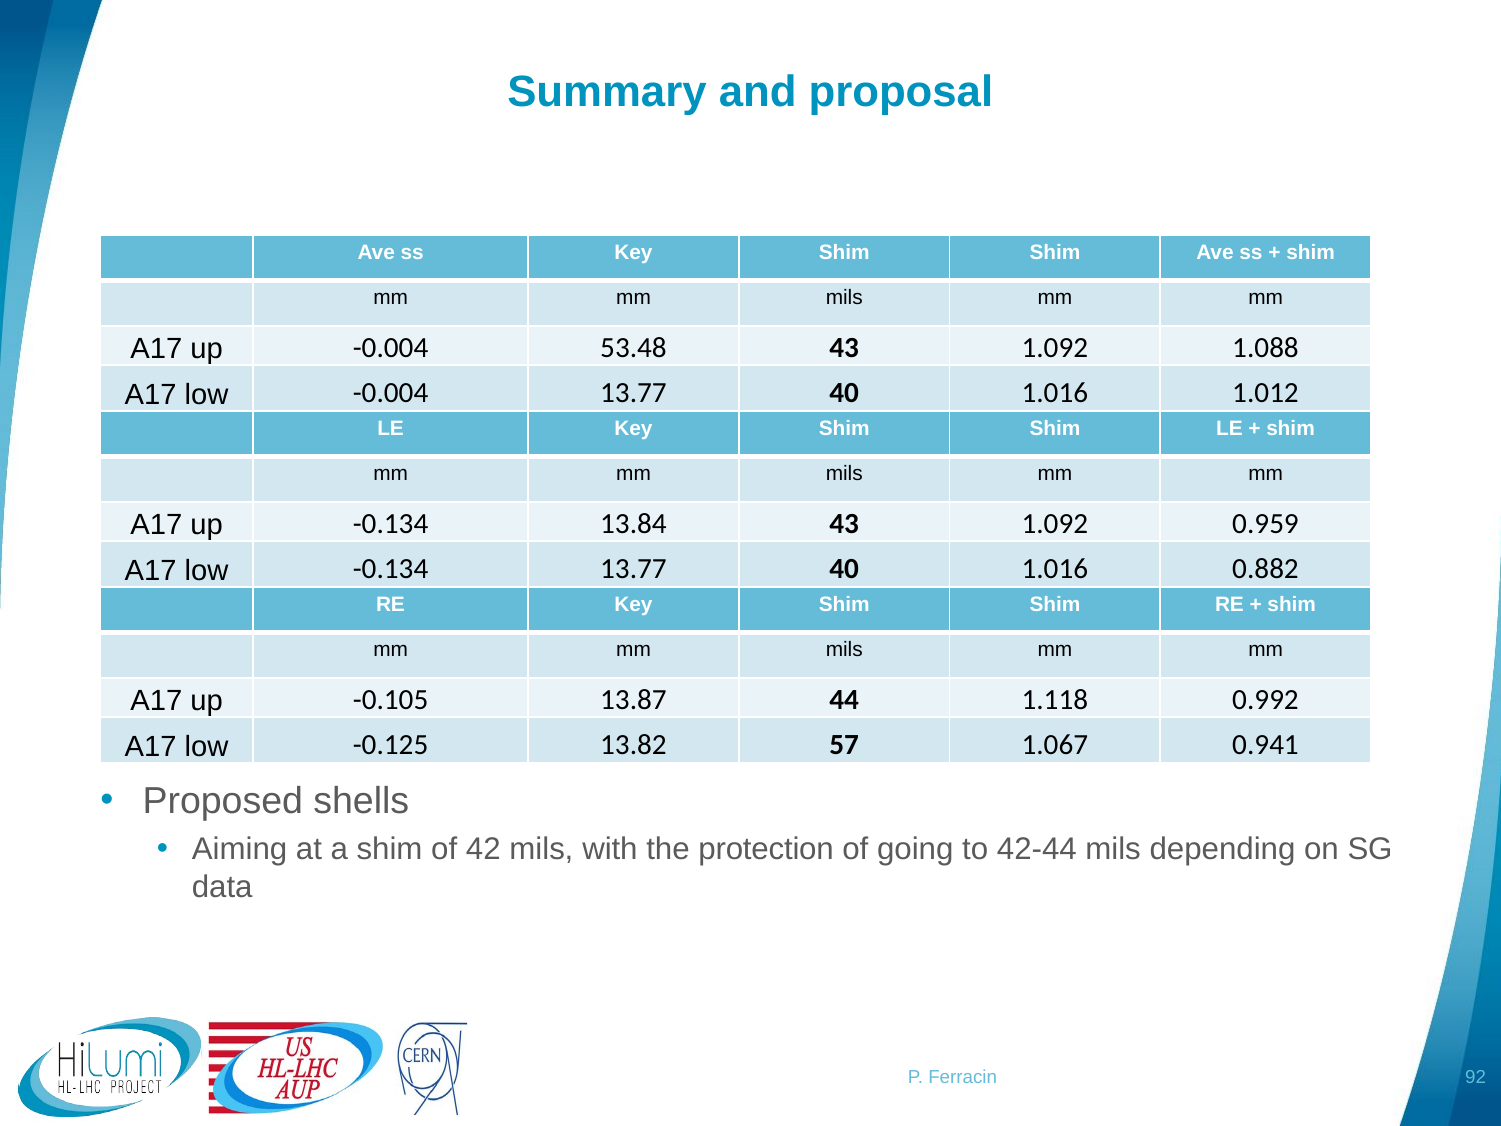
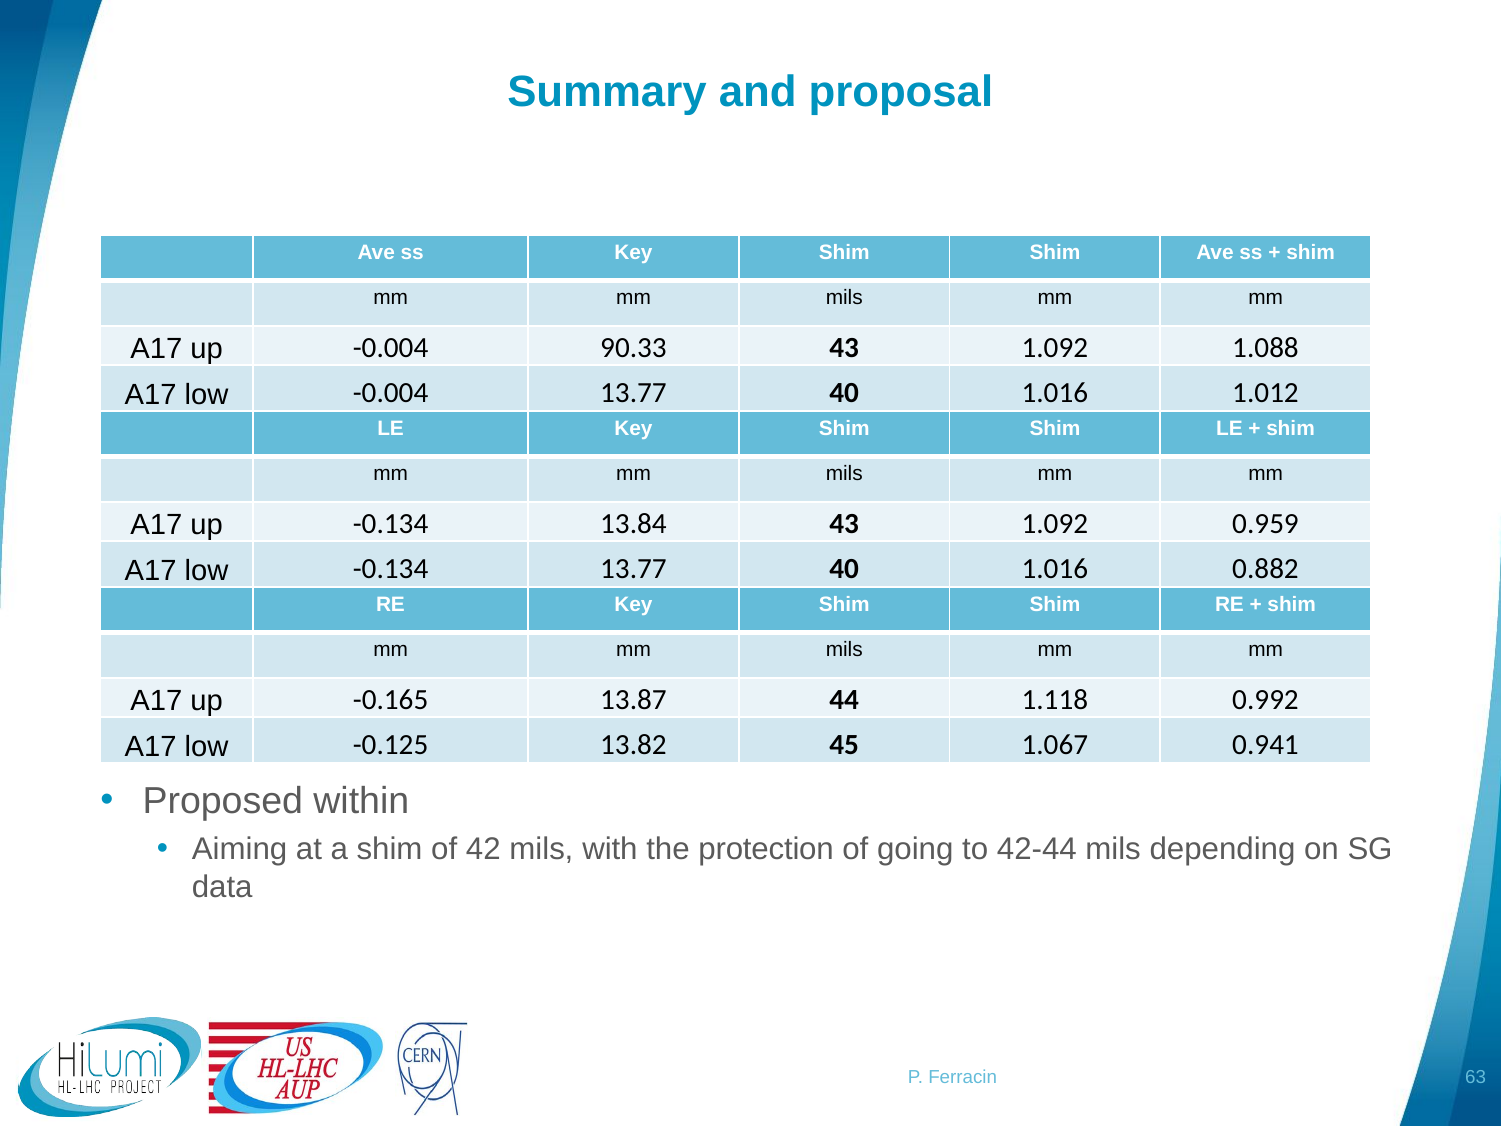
53.48: 53.48 -> 90.33
-0.105: -0.105 -> -0.165
57: 57 -> 45
shells: shells -> within
92: 92 -> 63
